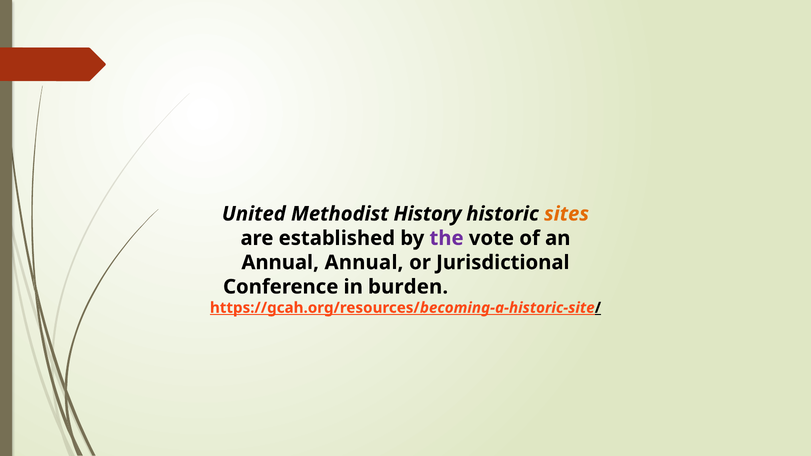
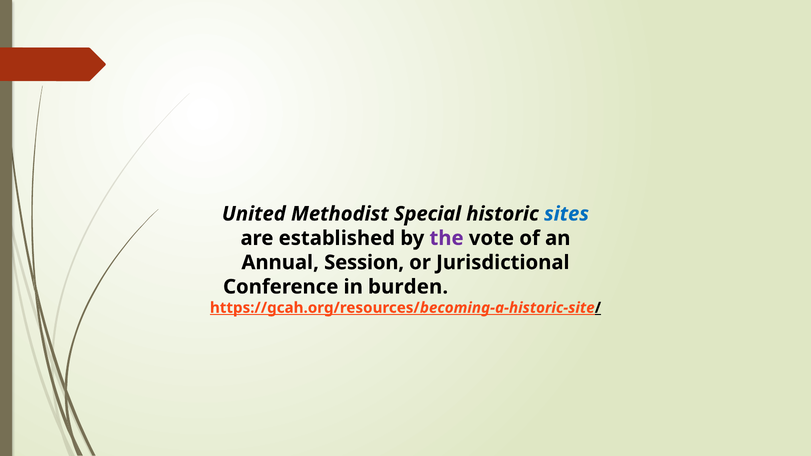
History: History -> Special
sites colour: orange -> blue
Annual Annual: Annual -> Session
